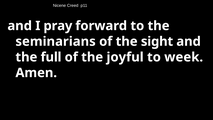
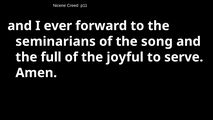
pray: pray -> ever
sight: sight -> song
week: week -> serve
